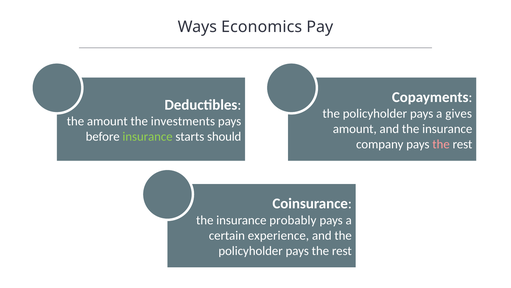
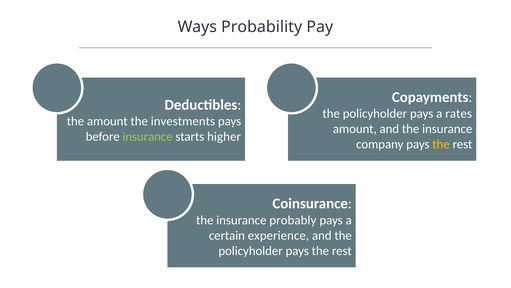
Economics: Economics -> Probability
gives: gives -> rates
should: should -> higher
the at (441, 144) colour: pink -> yellow
